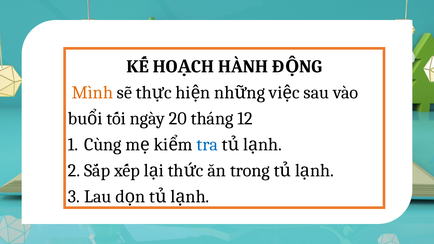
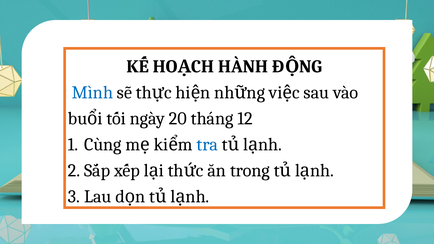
Mình colour: orange -> blue
